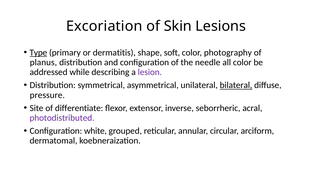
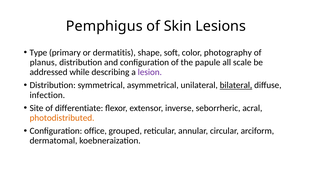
Excoriation: Excoriation -> Pemphigus
Type underline: present -> none
needle: needle -> papule
all color: color -> scale
pressure: pressure -> infection
photodistributed colour: purple -> orange
white: white -> office
